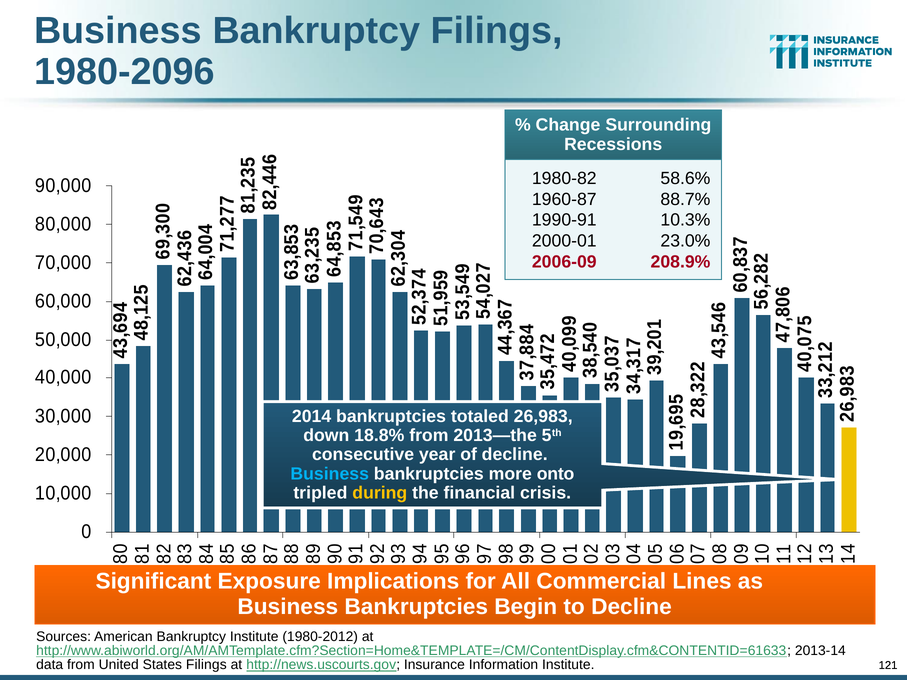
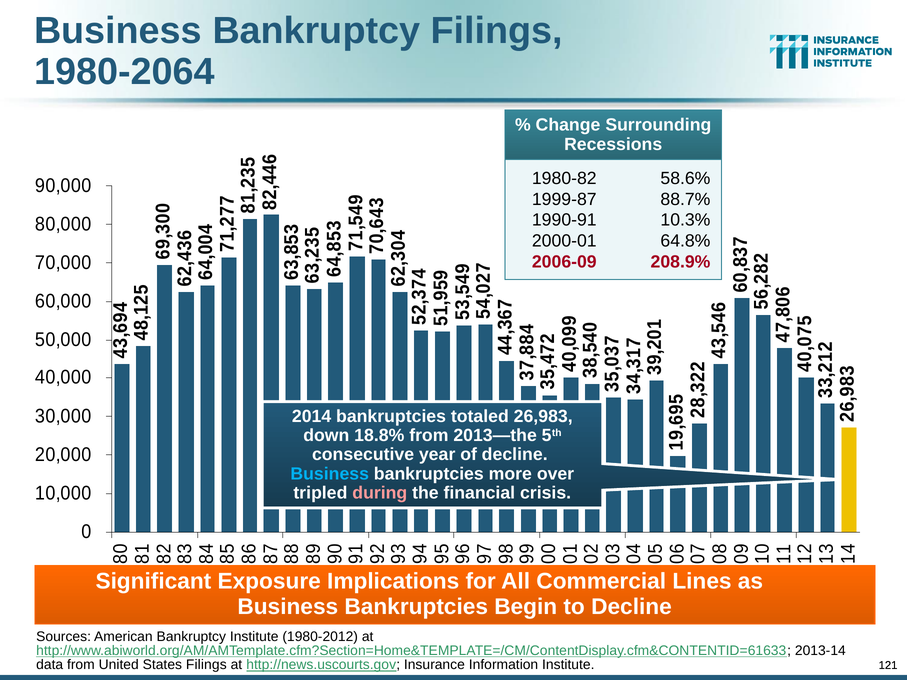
1980-2096: 1980-2096 -> 1980-2064
1960-87: 1960-87 -> 1999-87
23.0%: 23.0% -> 64.8%
onto: onto -> over
during colour: yellow -> pink
